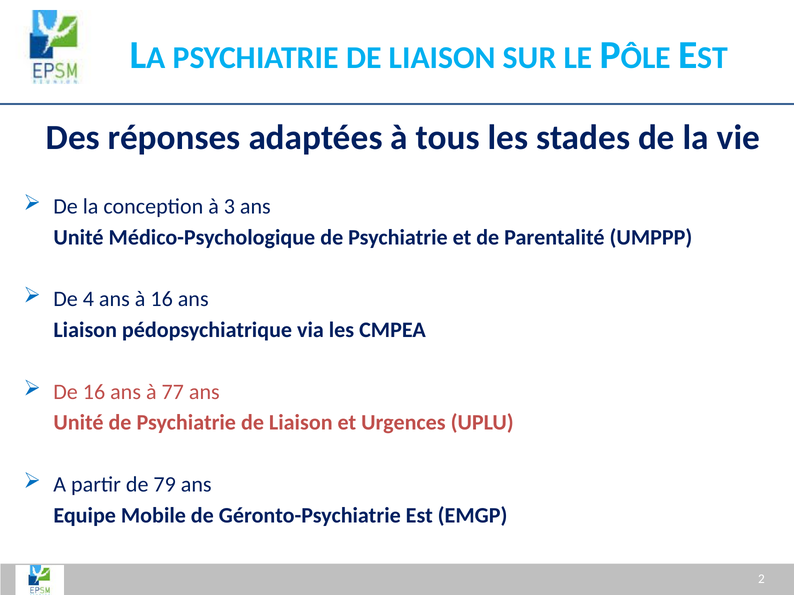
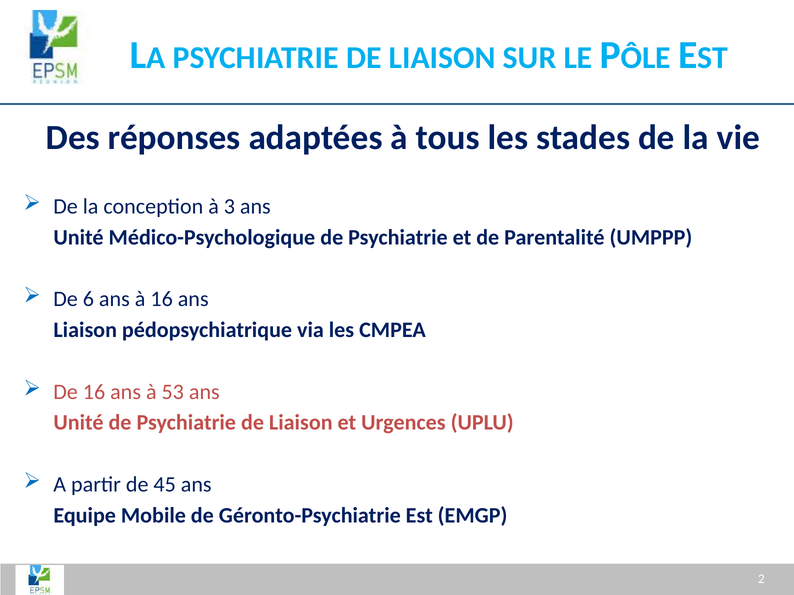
4: 4 -> 6
77: 77 -> 53
79: 79 -> 45
